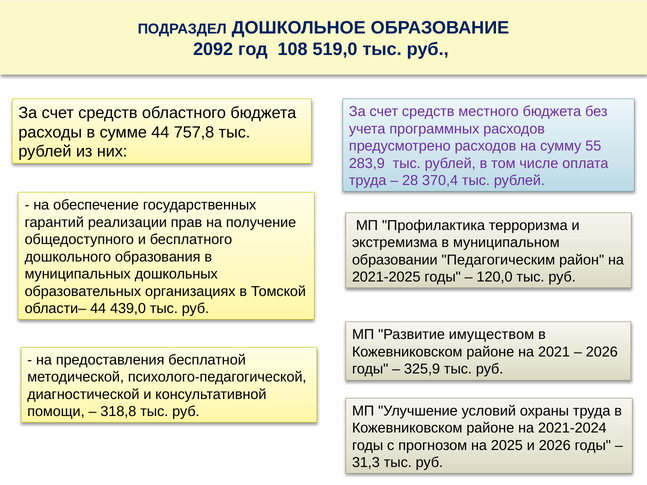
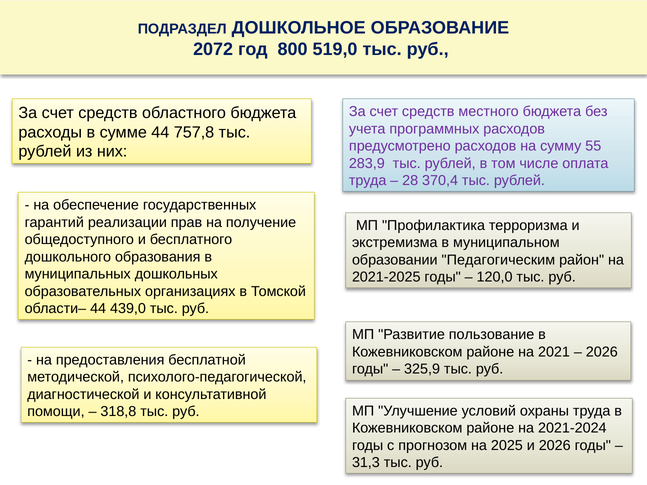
2092: 2092 -> 2072
108: 108 -> 800
имуществом: имуществом -> пользование
